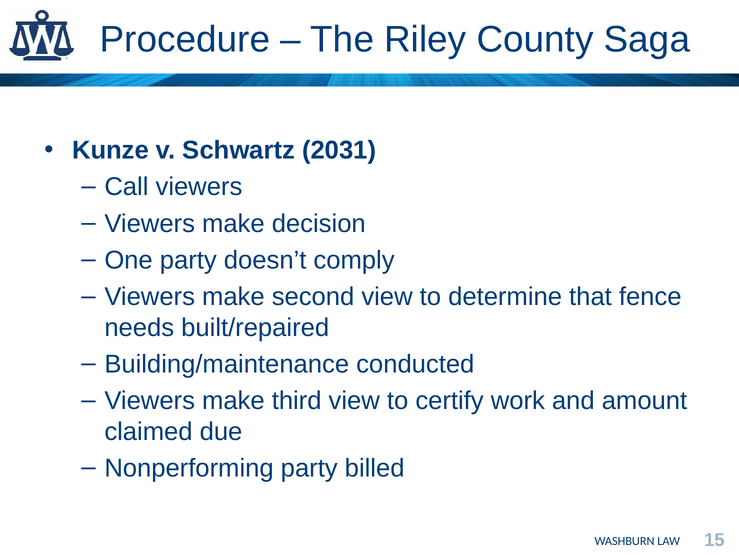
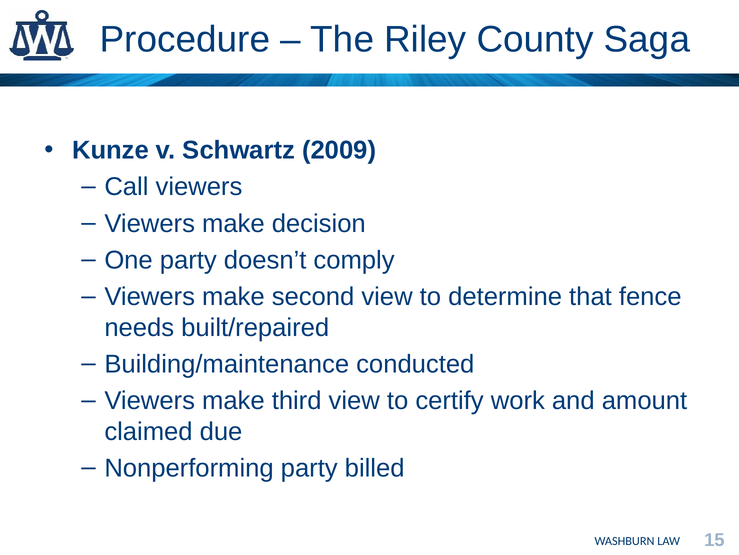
2031: 2031 -> 2009
